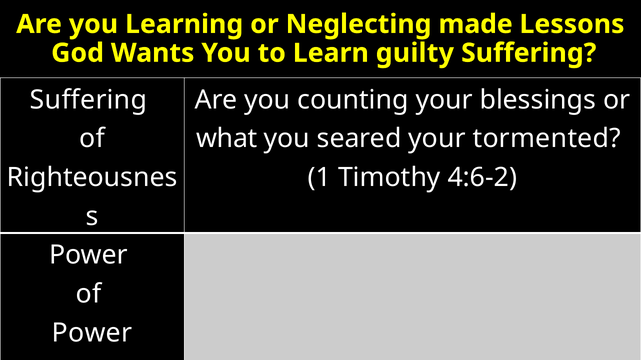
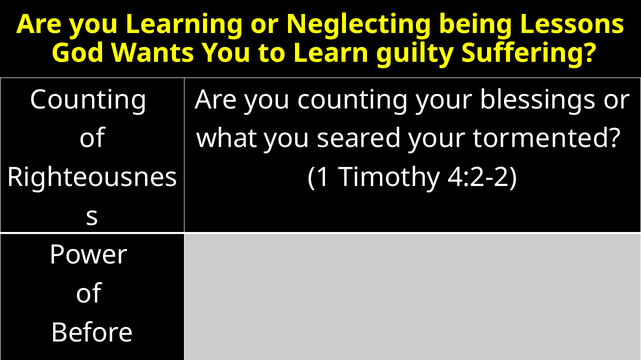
made: made -> being
Suffering at (88, 100): Suffering -> Counting
4:6-2: 4:6-2 -> 4:2-2
Power at (92, 333): Power -> Before
